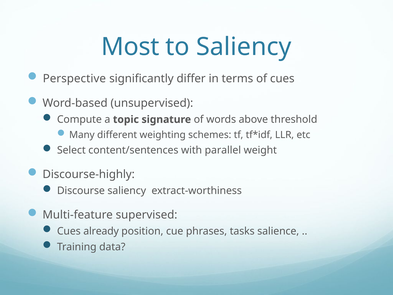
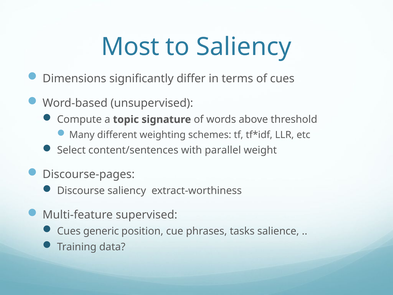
Perspective: Perspective -> Dimensions
Discourse-highly: Discourse-highly -> Discourse-pages
already: already -> generic
